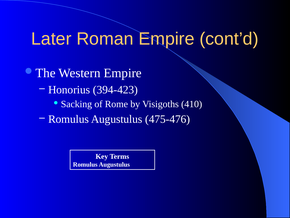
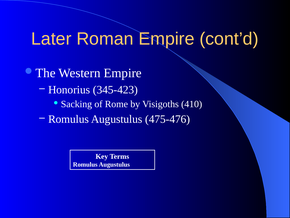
394-423: 394-423 -> 345-423
